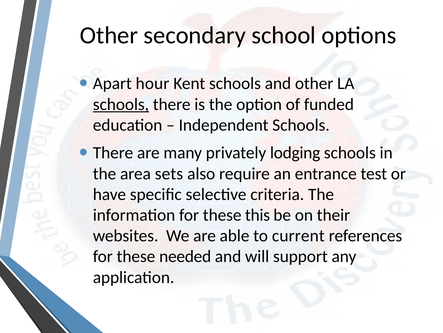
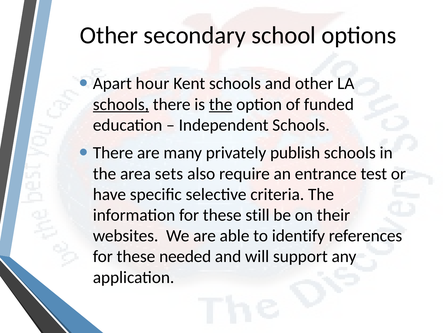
the at (221, 104) underline: none -> present
lodging: lodging -> publish
this: this -> still
current: current -> identify
